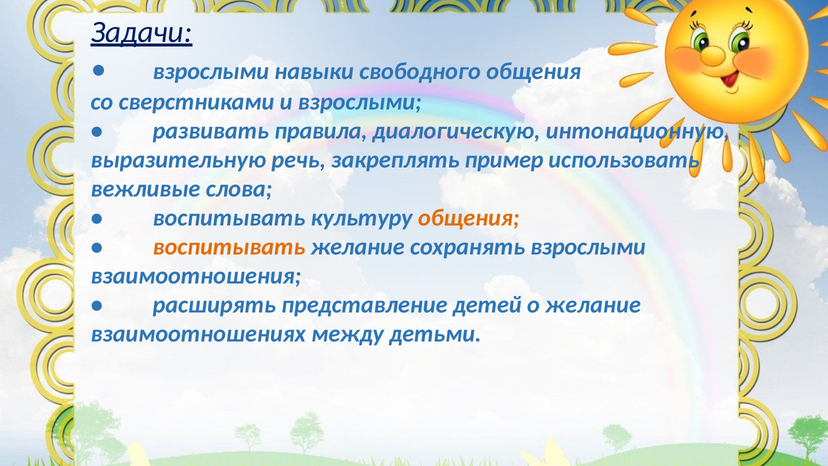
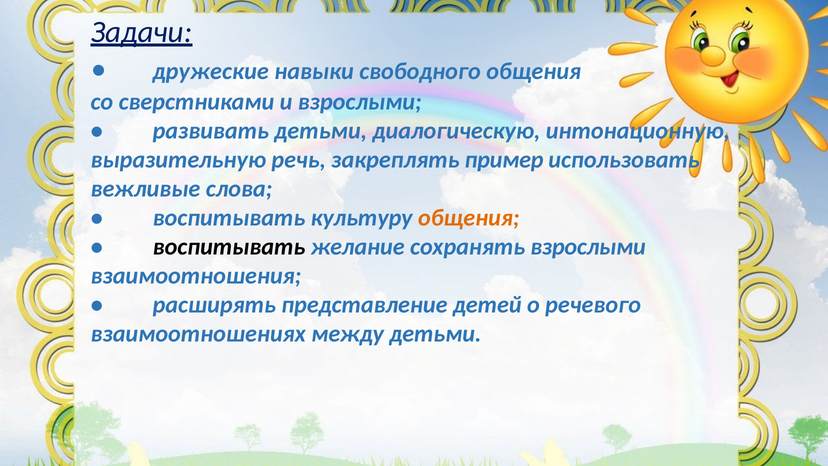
взрослыми at (211, 71): взрослыми -> дружеские
развивать правила: правила -> детьми
воспитывать at (229, 247) colour: orange -> black
о желание: желание -> речевого
